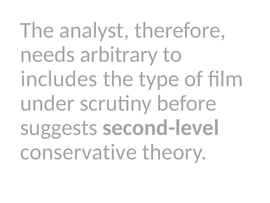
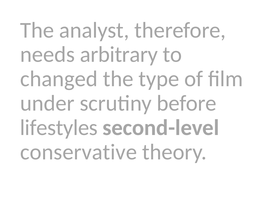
includes: includes -> changed
suggests: suggests -> lifestyles
